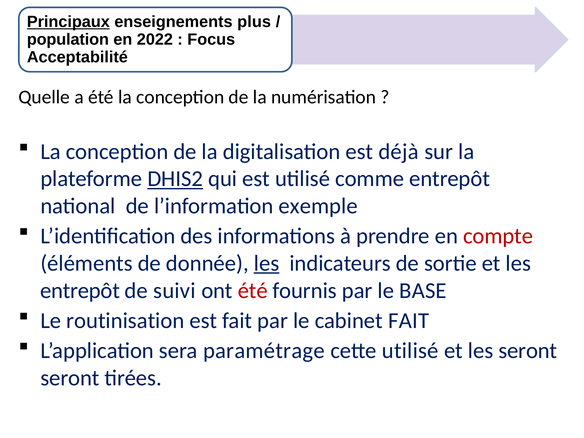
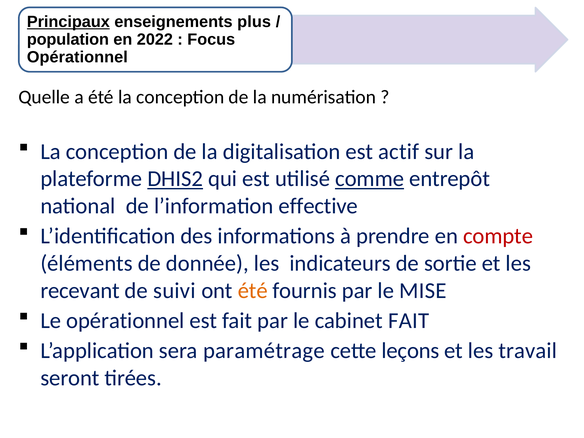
Acceptabilité at (77, 57): Acceptabilité -> Opérationnel
déjà: déjà -> actif
comme underline: none -> present
exemple: exemple -> effective
les at (267, 263) underline: present -> none
entrepôt at (80, 291): entrepôt -> recevant
été at (253, 291) colour: red -> orange
BASE: BASE -> MISE
Le routinisation: routinisation -> opérationnel
cette utilisé: utilisé -> leçons
les seront: seront -> travail
